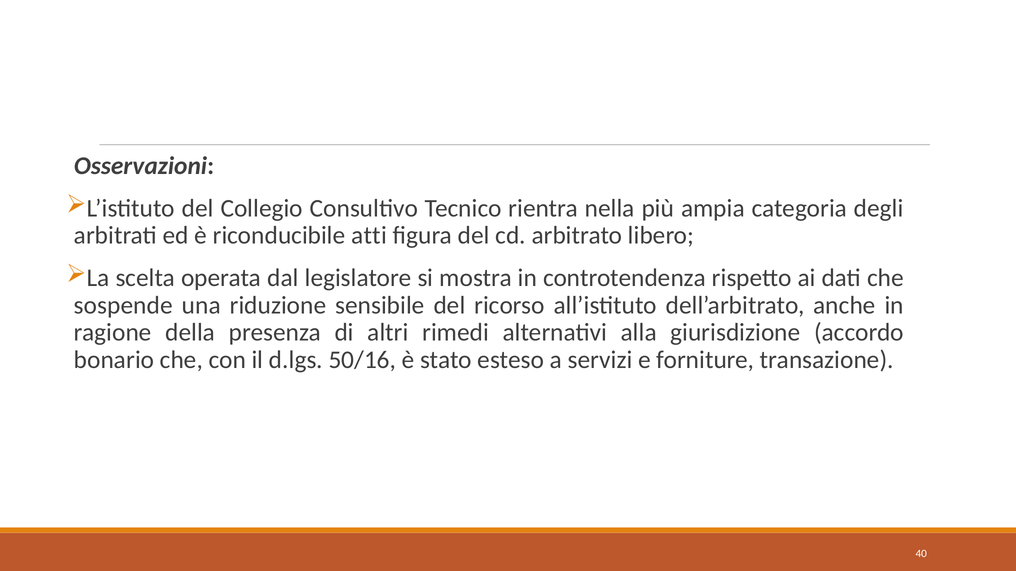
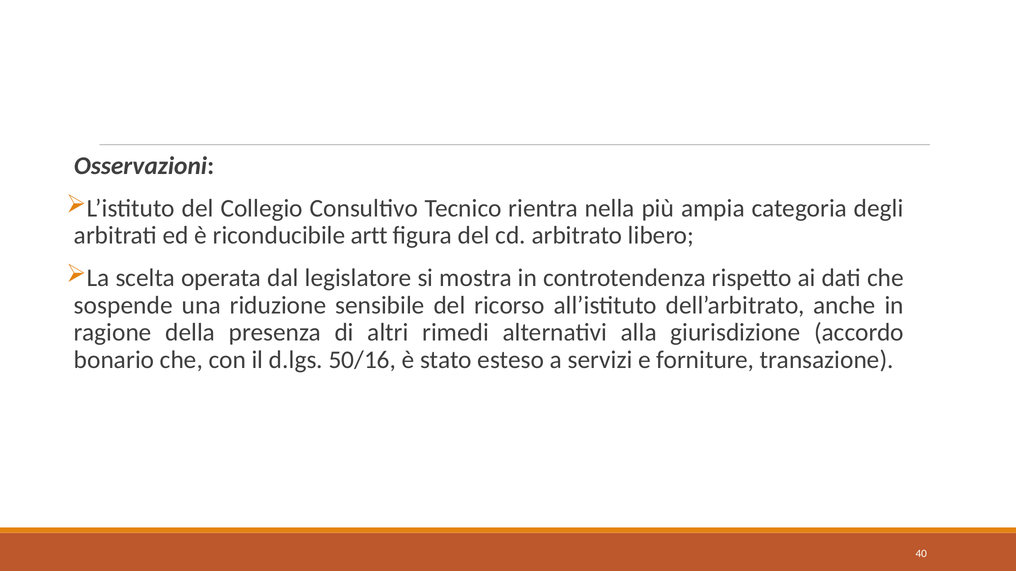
atti: atti -> artt
